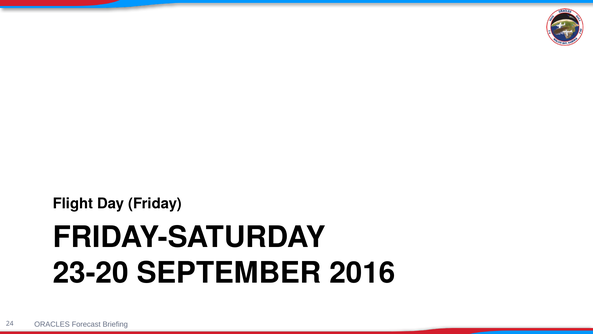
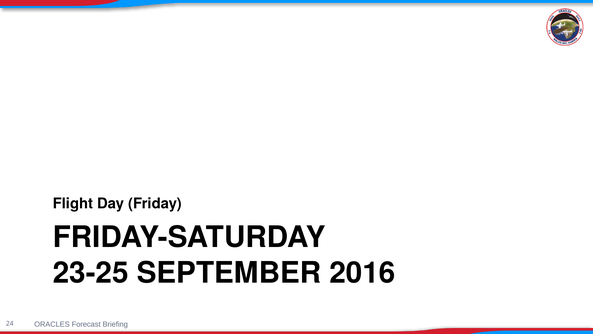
23-20: 23-20 -> 23-25
